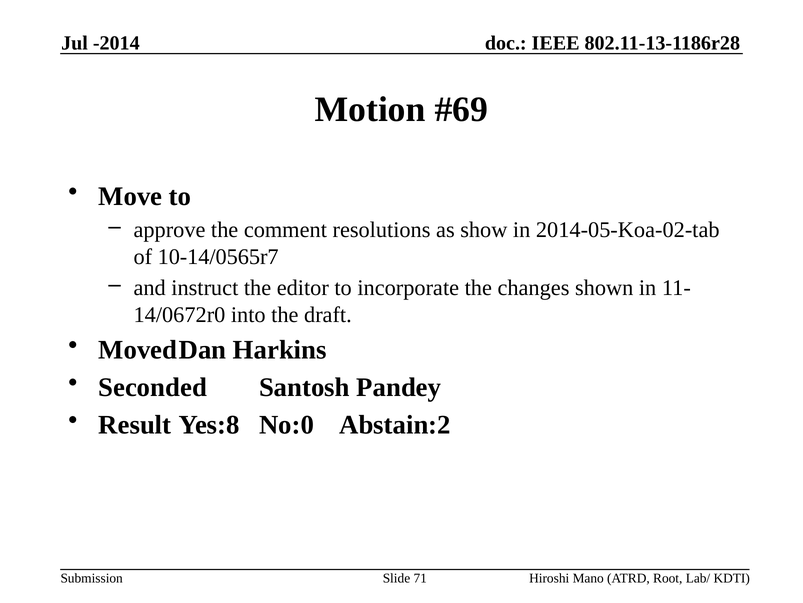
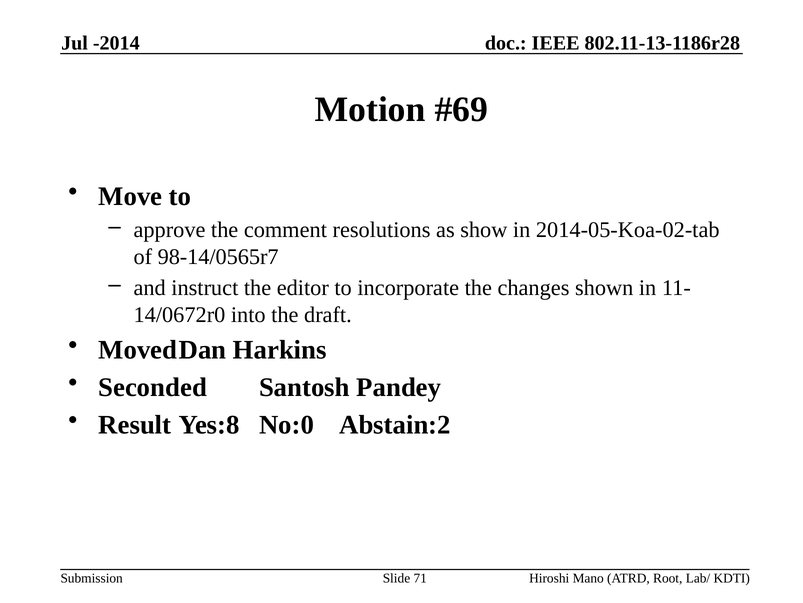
10-14/0565r7: 10-14/0565r7 -> 98-14/0565r7
